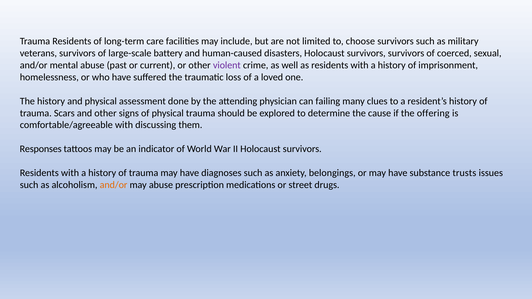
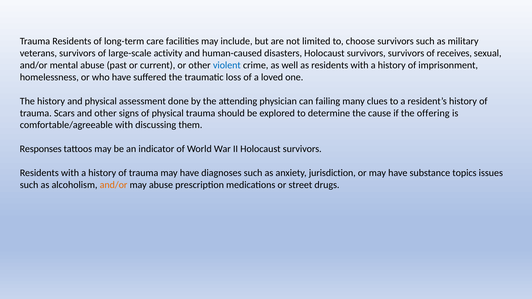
battery: battery -> activity
coerced: coerced -> receives
violent colour: purple -> blue
belongings: belongings -> jurisdiction
trusts: trusts -> topics
